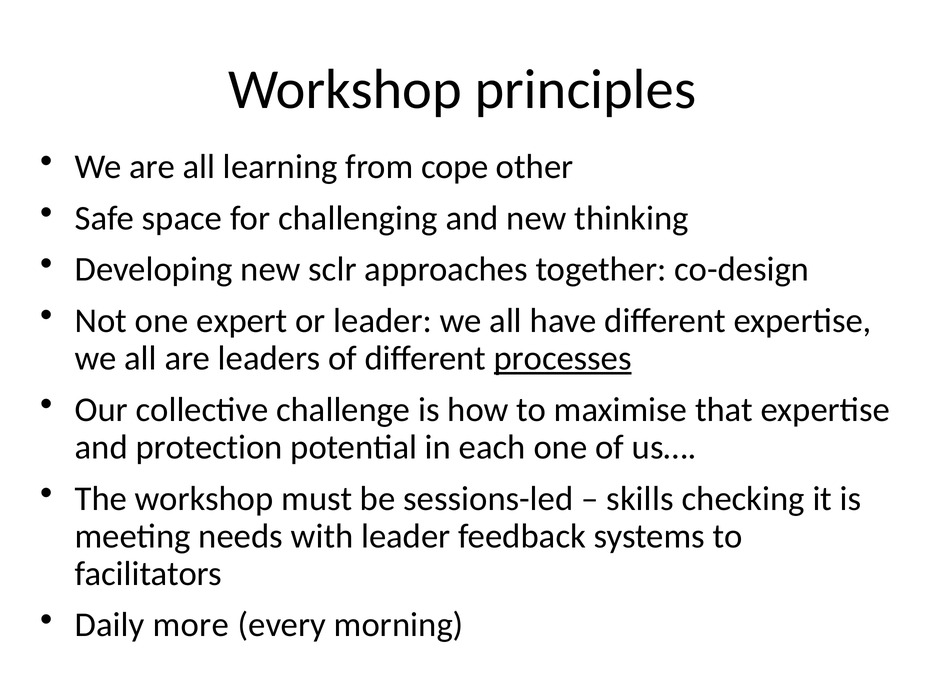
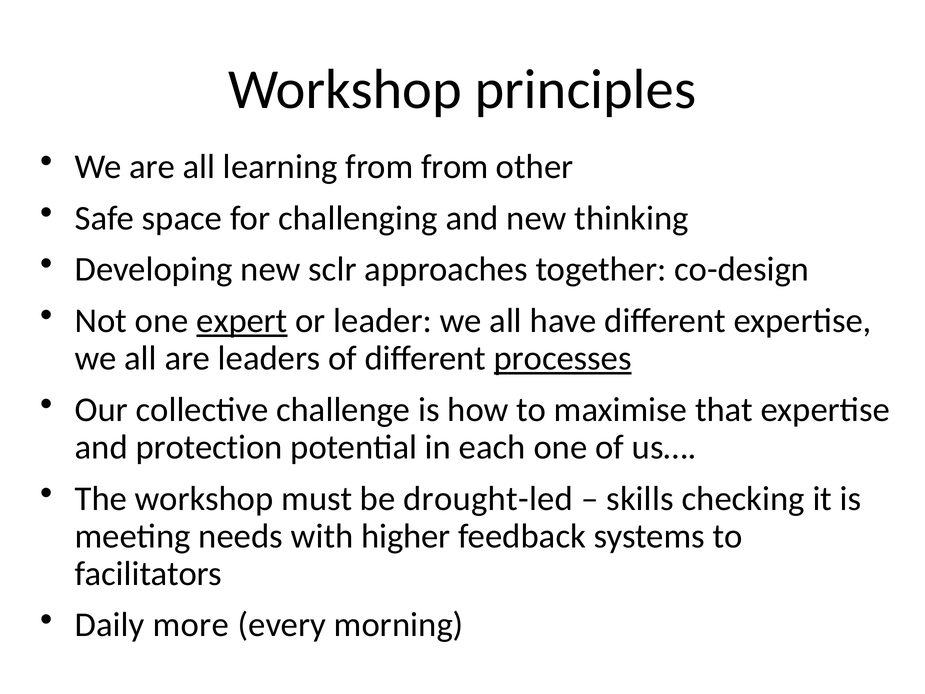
from cope: cope -> from
expert underline: none -> present
sessions-led: sessions-led -> drought-led
with leader: leader -> higher
